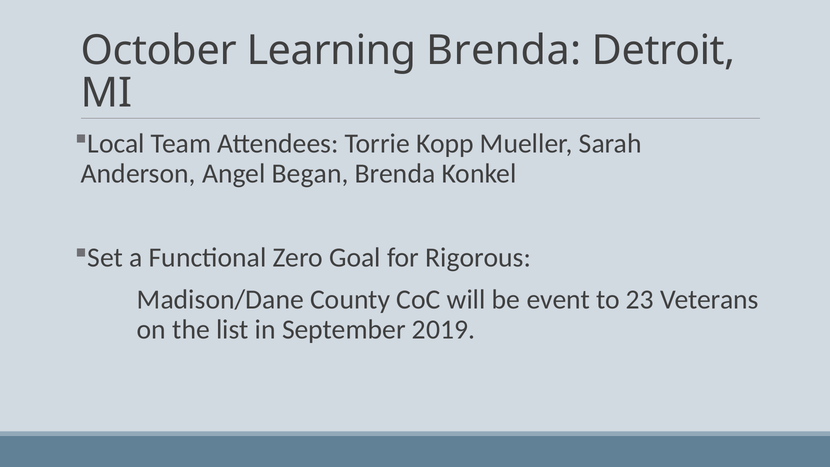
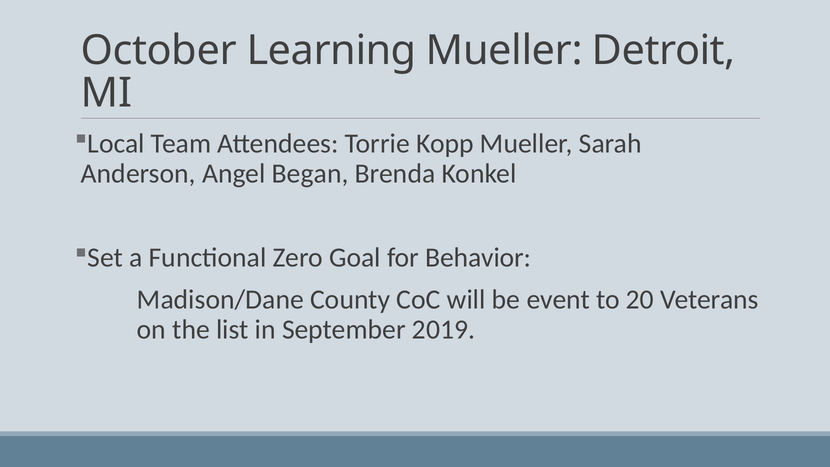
Learning Brenda: Brenda -> Mueller
Rigorous: Rigorous -> Behavior
23: 23 -> 20
